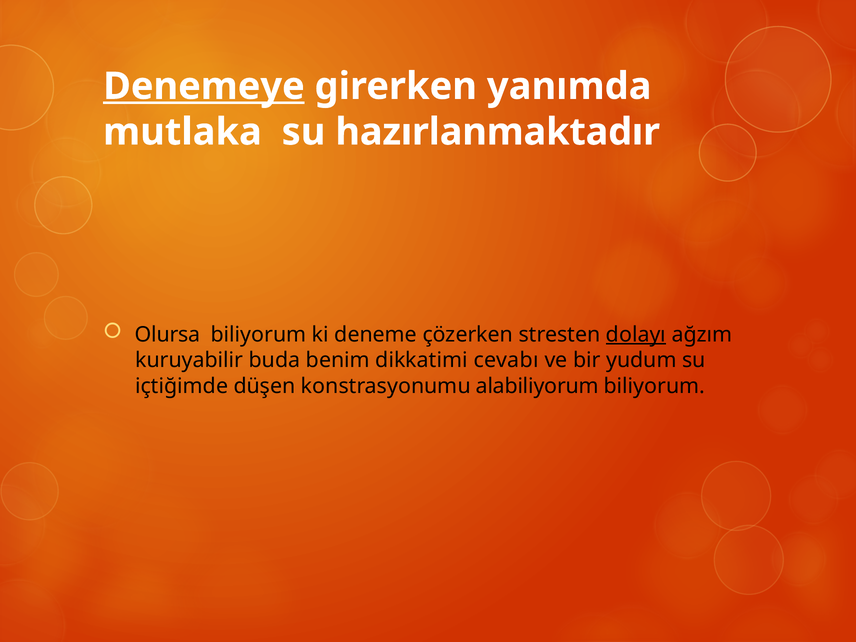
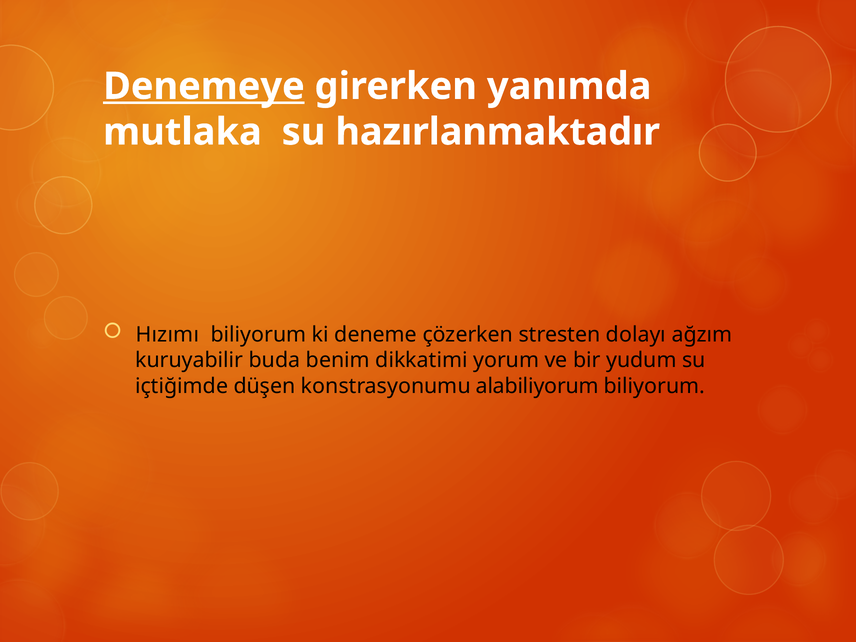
Olursa: Olursa -> Hızımı
dolayı underline: present -> none
cevabı: cevabı -> yorum
